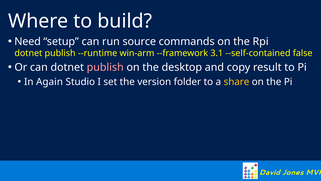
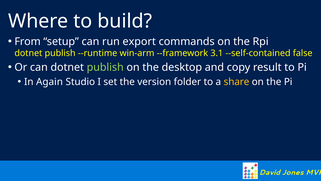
Need: Need -> From
source: source -> export
publish at (105, 67) colour: pink -> light green
